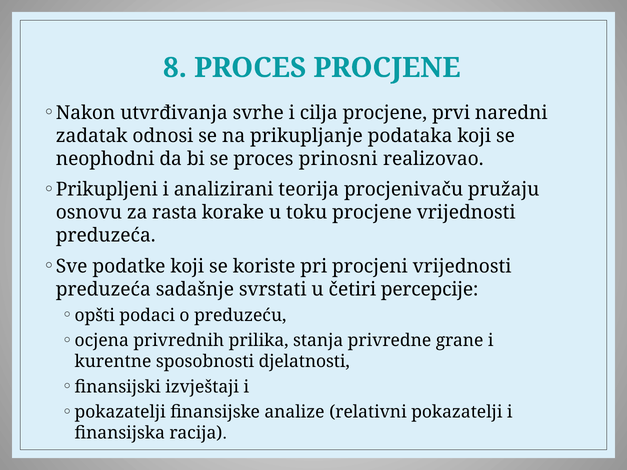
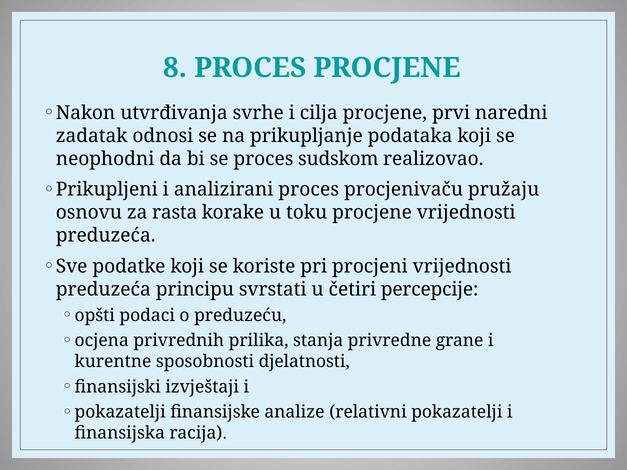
prinosni: prinosni -> sudskom
analizirani teorija: teorija -> proces
sadašnje: sadašnje -> principu
